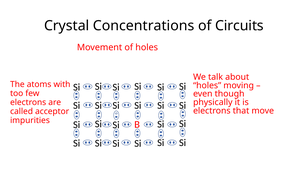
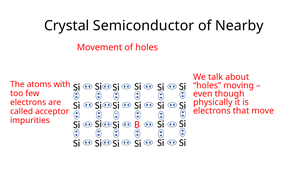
Concentrations: Concentrations -> Semiconductor
Circuits: Circuits -> Nearby
